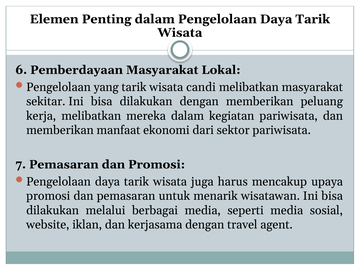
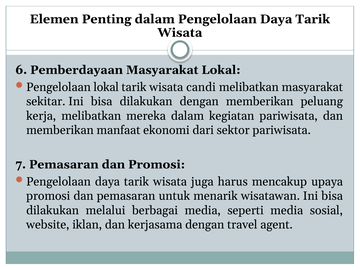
Pengelolaan yang: yang -> lokal
